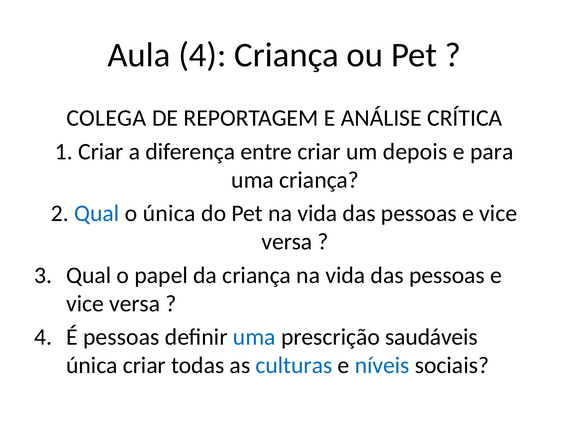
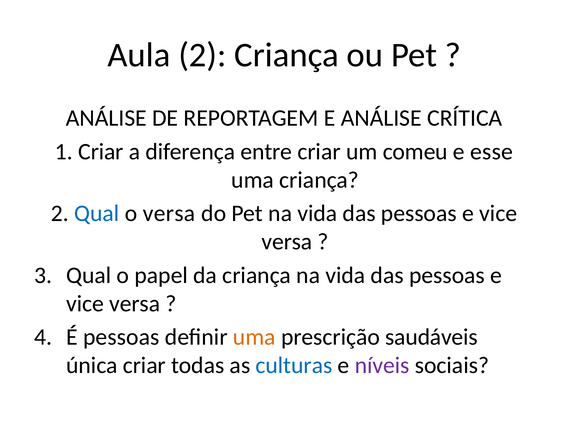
Aula 4: 4 -> 2
COLEGA at (106, 118): COLEGA -> ANÁLISE
depois: depois -> comeu
para: para -> esse
o única: única -> versa
uma at (254, 338) colour: blue -> orange
níveis colour: blue -> purple
